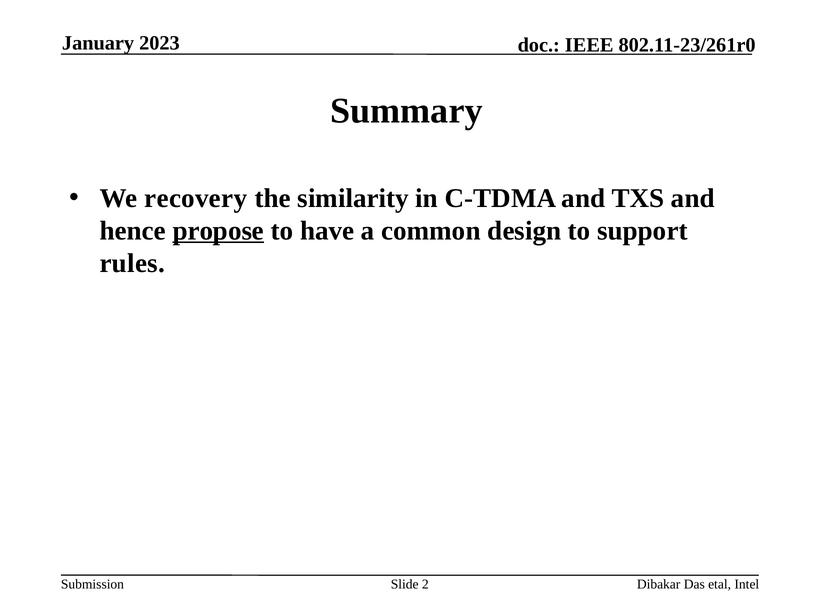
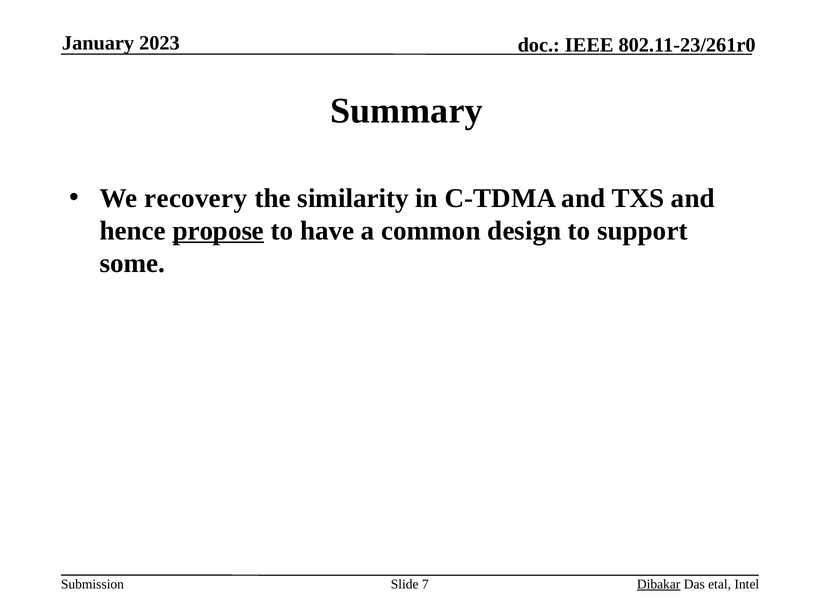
rules: rules -> some
2: 2 -> 7
Dibakar underline: none -> present
